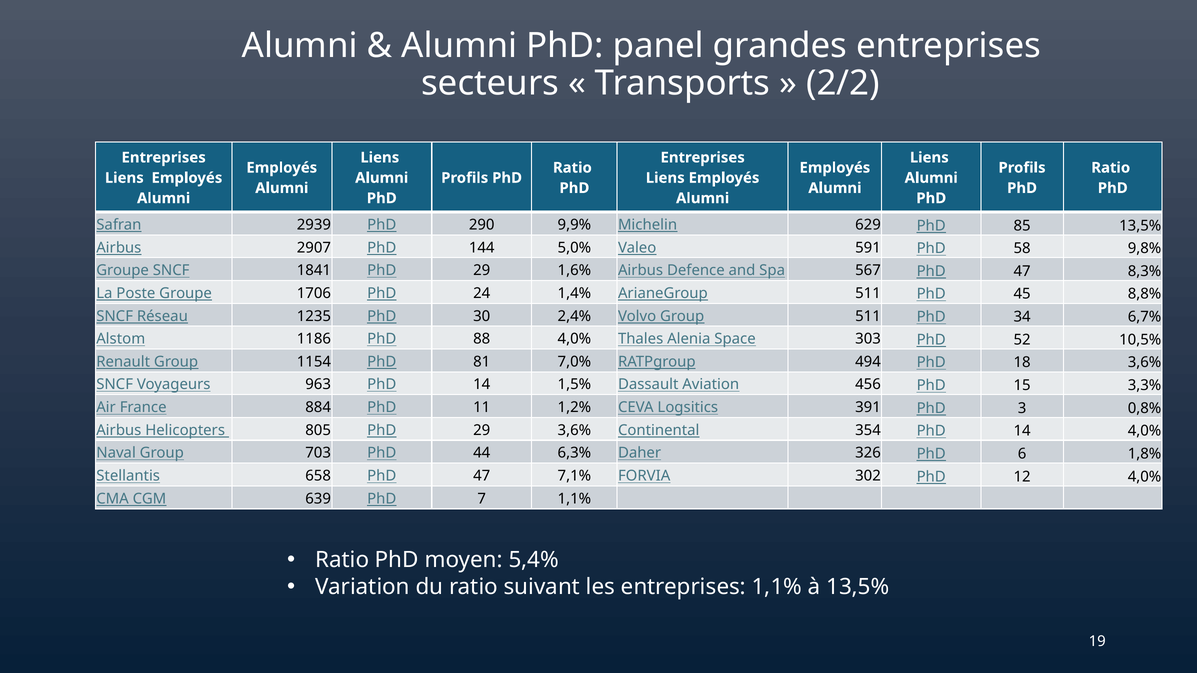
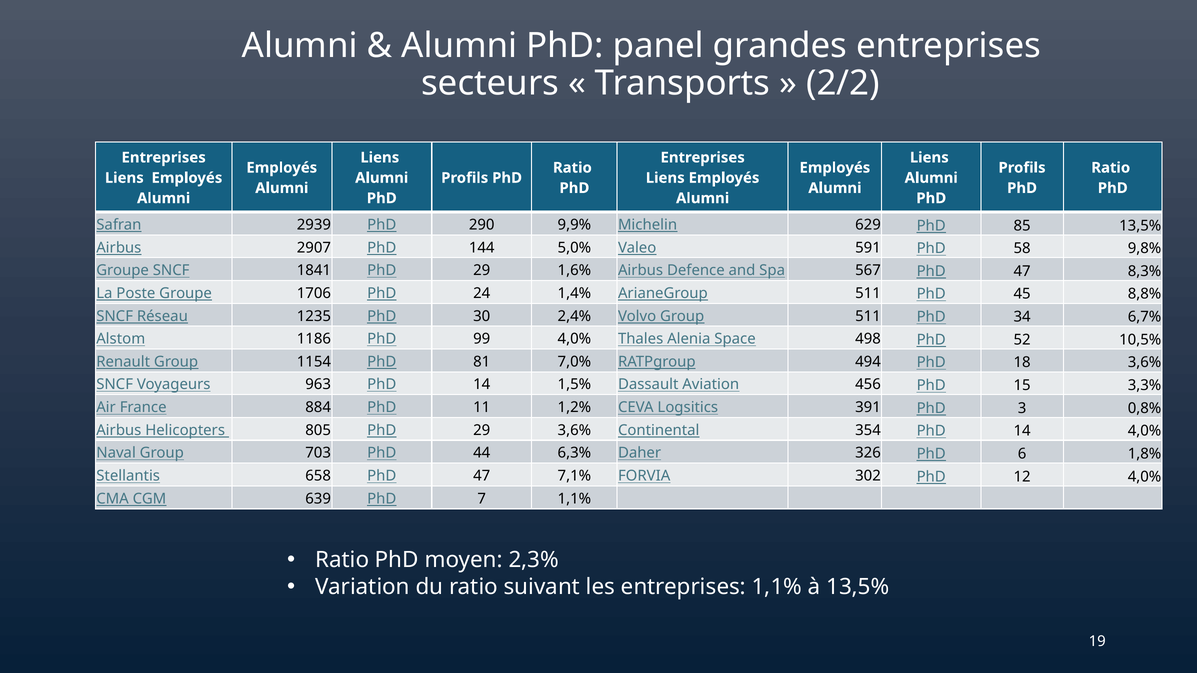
88: 88 -> 99
303: 303 -> 498
5,4%: 5,4% -> 2,3%
